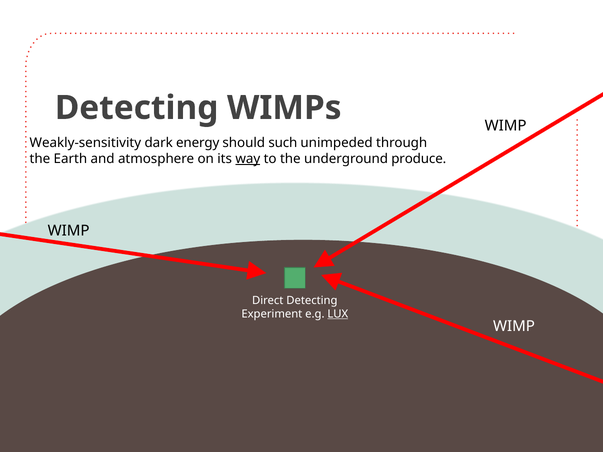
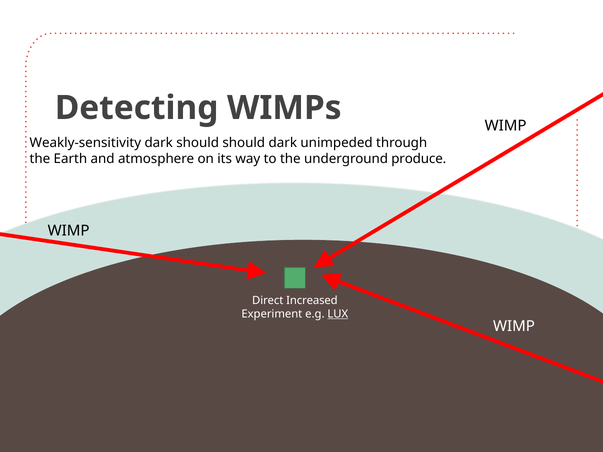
dark energy: energy -> should
should such: such -> dark
way underline: present -> none
Direct Detecting: Detecting -> Increased
